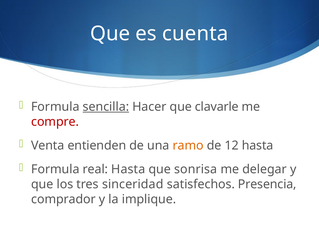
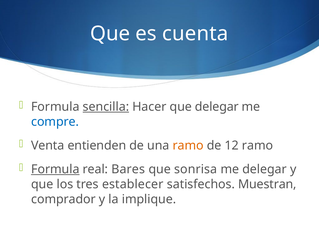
que clavarle: clavarle -> delegar
compre colour: red -> blue
12 hasta: hasta -> ramo
Formula at (55, 169) underline: none -> present
real Hasta: Hasta -> Bares
sinceridad: sinceridad -> establecer
Presencia: Presencia -> Muestran
